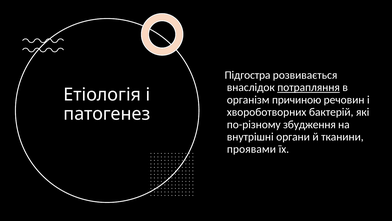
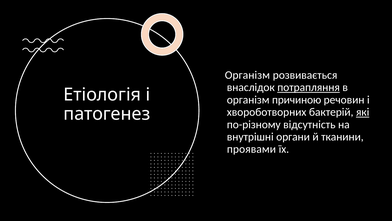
Підгостра at (248, 75): Підгостра -> Організм
які underline: none -> present
збудження: збудження -> відсутність
